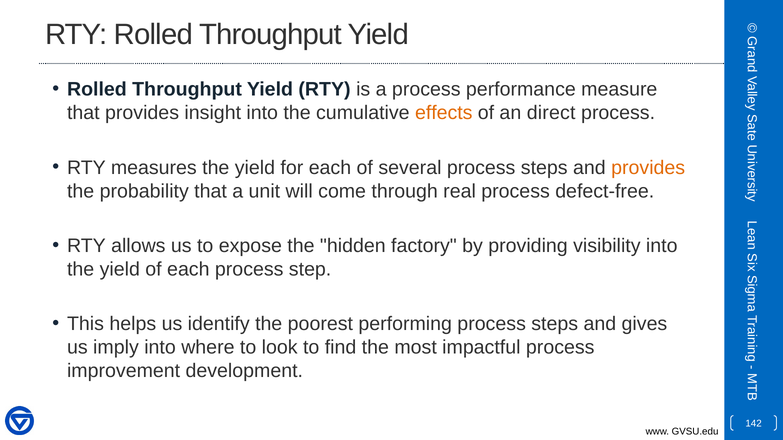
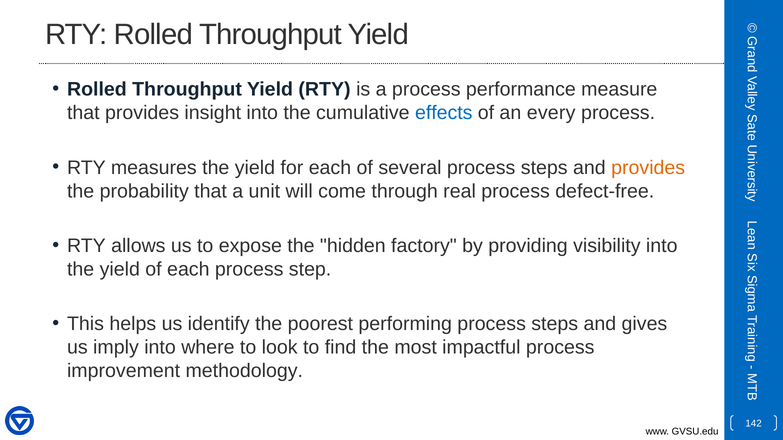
effects colour: orange -> blue
direct: direct -> every
development: development -> methodology
